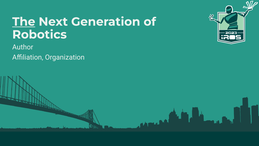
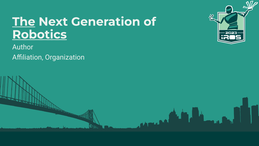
Robotics underline: none -> present
